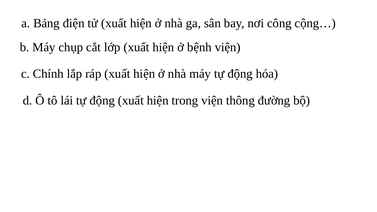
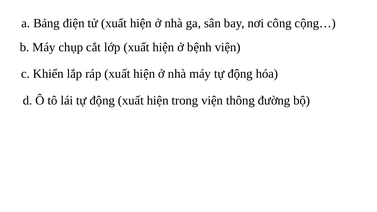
Chính: Chính -> Khiển
